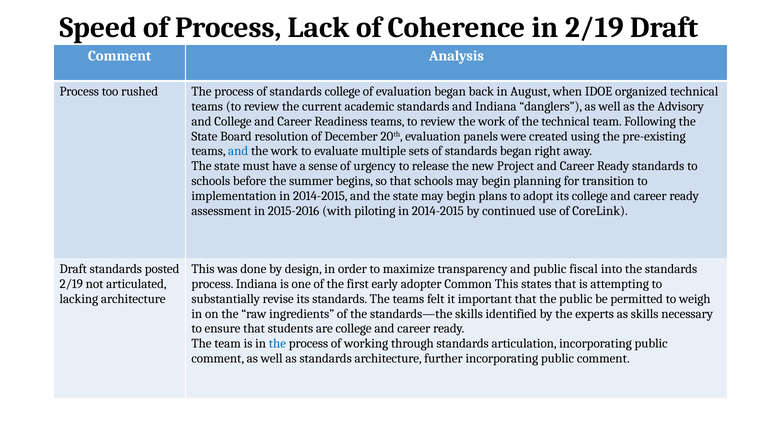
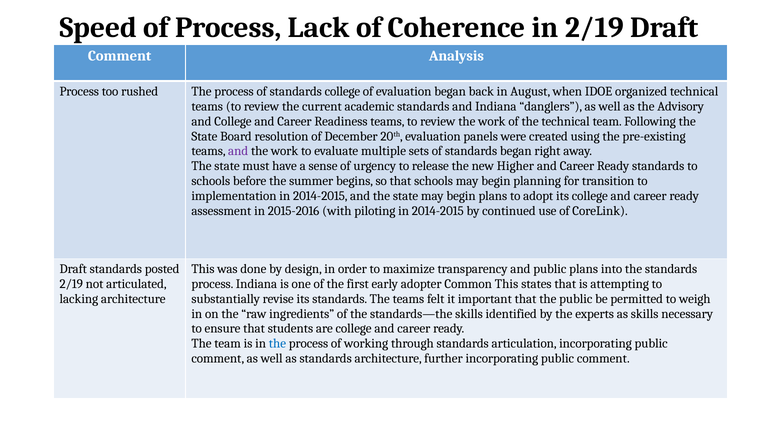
and at (238, 151) colour: blue -> purple
Project: Project -> Higher
public fiscal: fiscal -> plans
